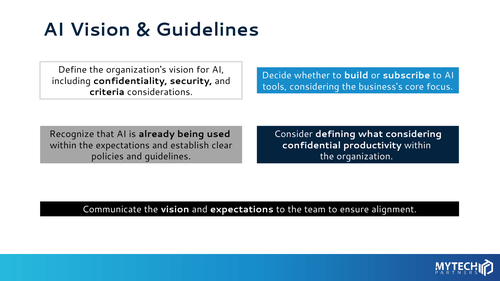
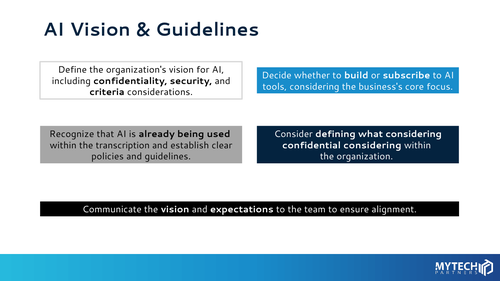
the expectations: expectations -> transcription
confidential productivity: productivity -> considering
